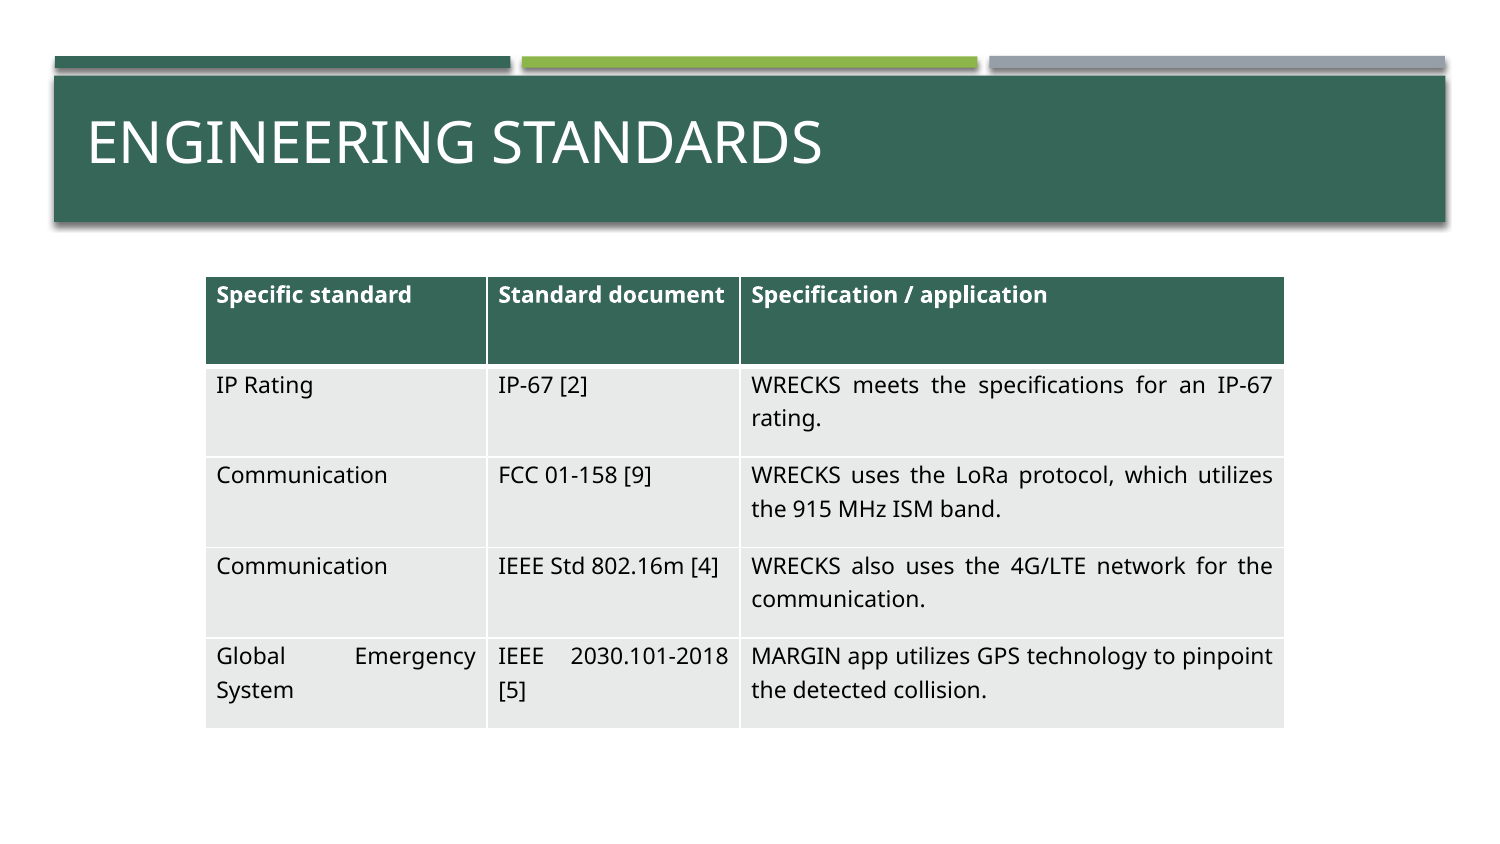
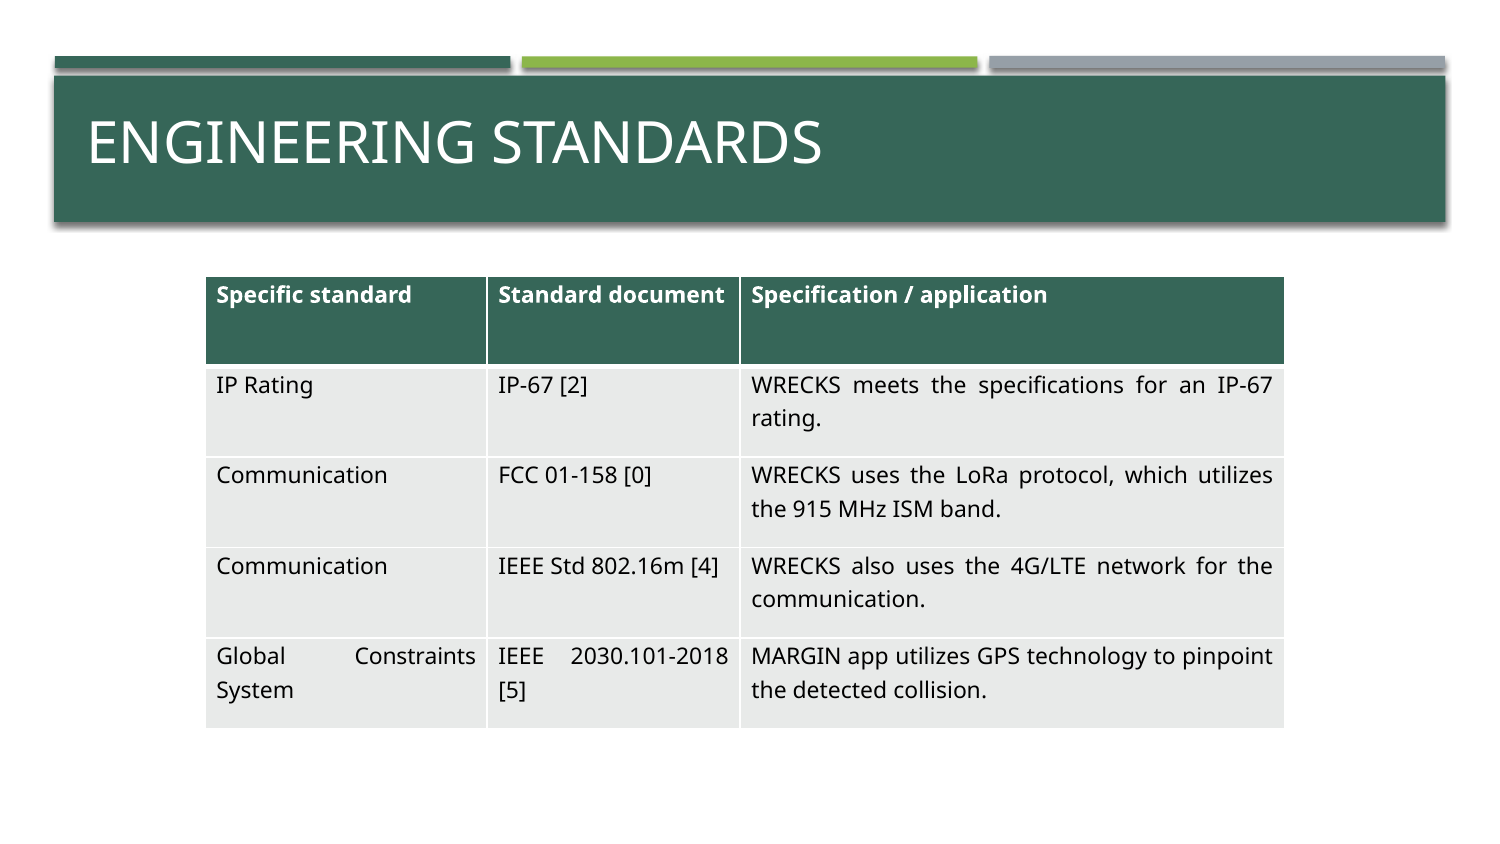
9: 9 -> 0
Emergency: Emergency -> Constraints
